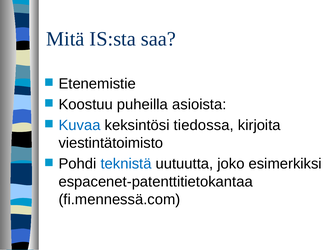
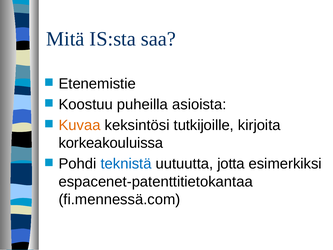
Kuvaa colour: blue -> orange
tiedossa: tiedossa -> tutkijoille
viestintätoimisto: viestintätoimisto -> korkeakouluissa
joko: joko -> jotta
